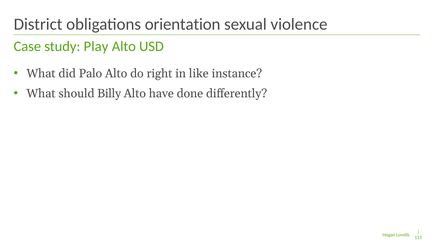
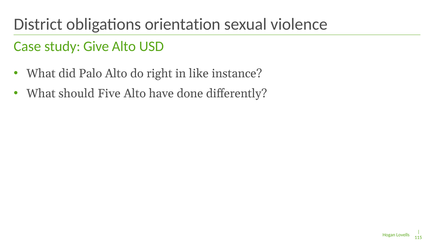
Play: Play -> Give
Billy: Billy -> Five
